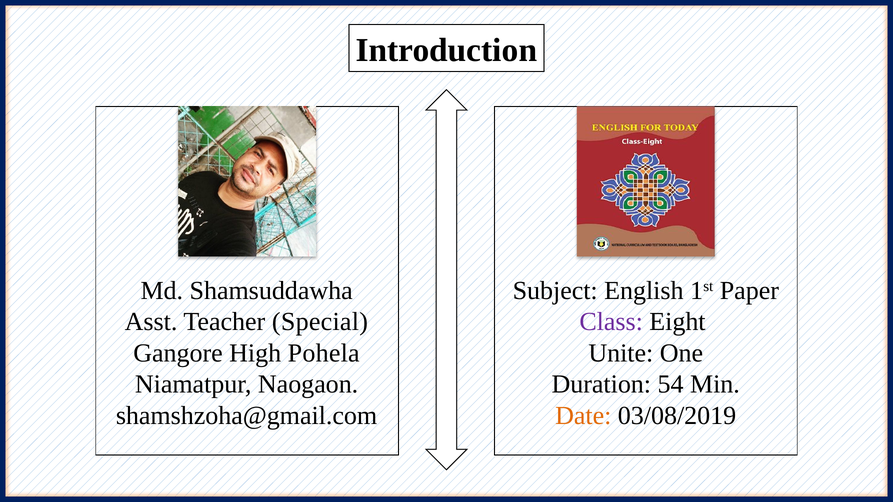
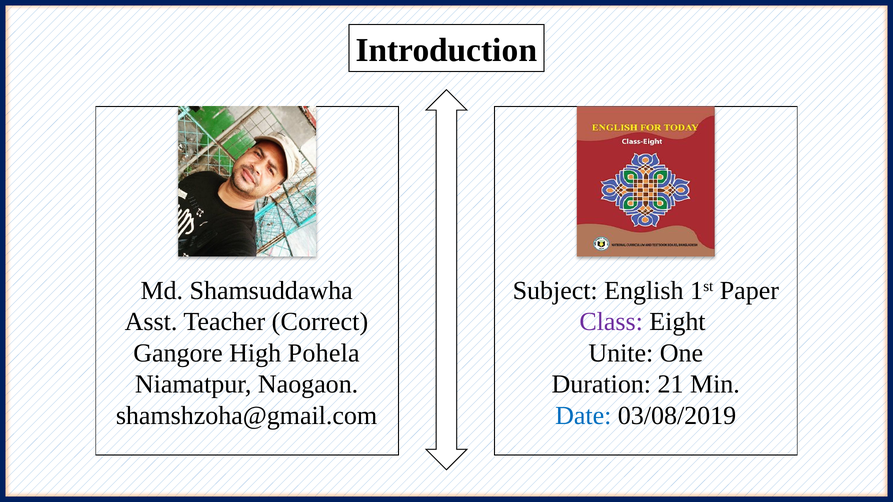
Special: Special -> Correct
54: 54 -> 21
Date colour: orange -> blue
